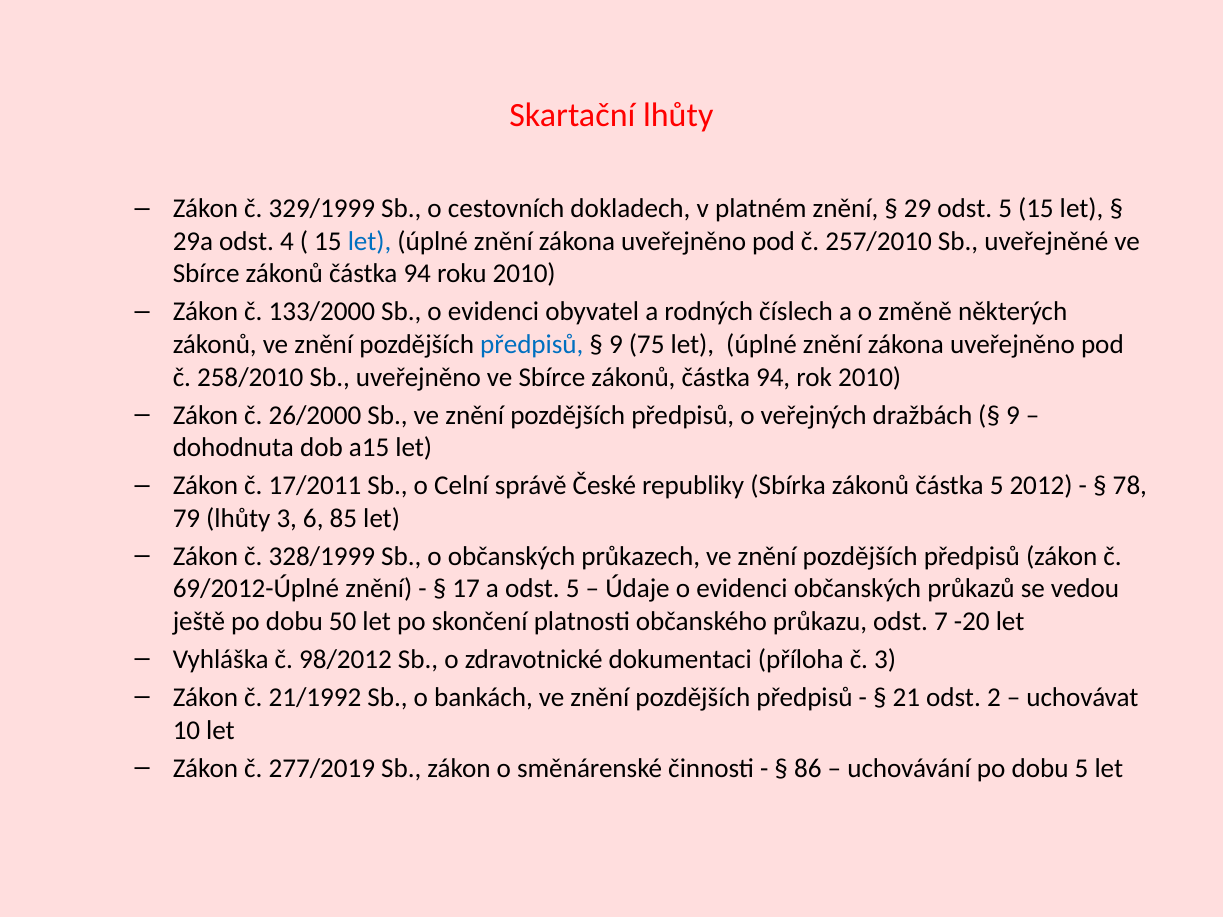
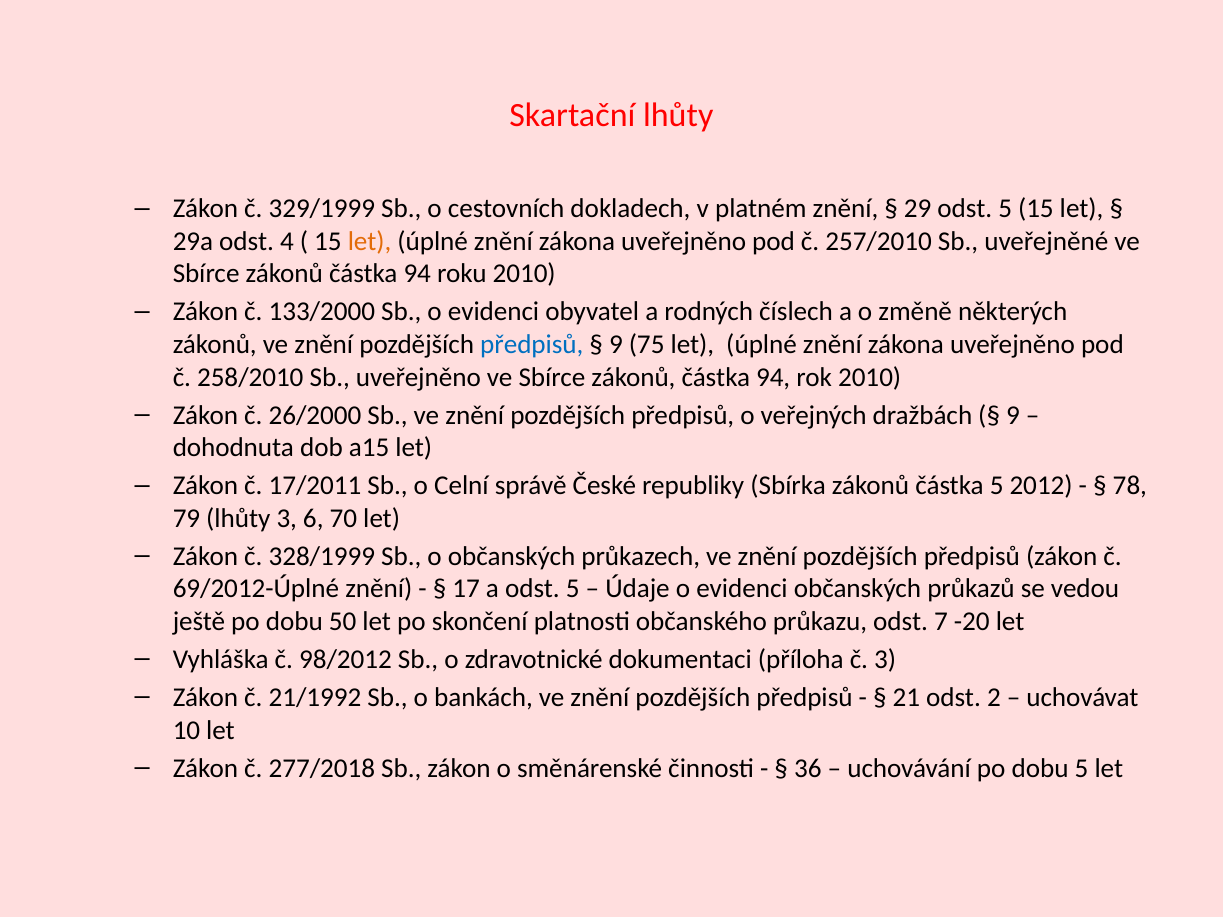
let at (370, 241) colour: blue -> orange
85: 85 -> 70
277/2019: 277/2019 -> 277/2018
86: 86 -> 36
